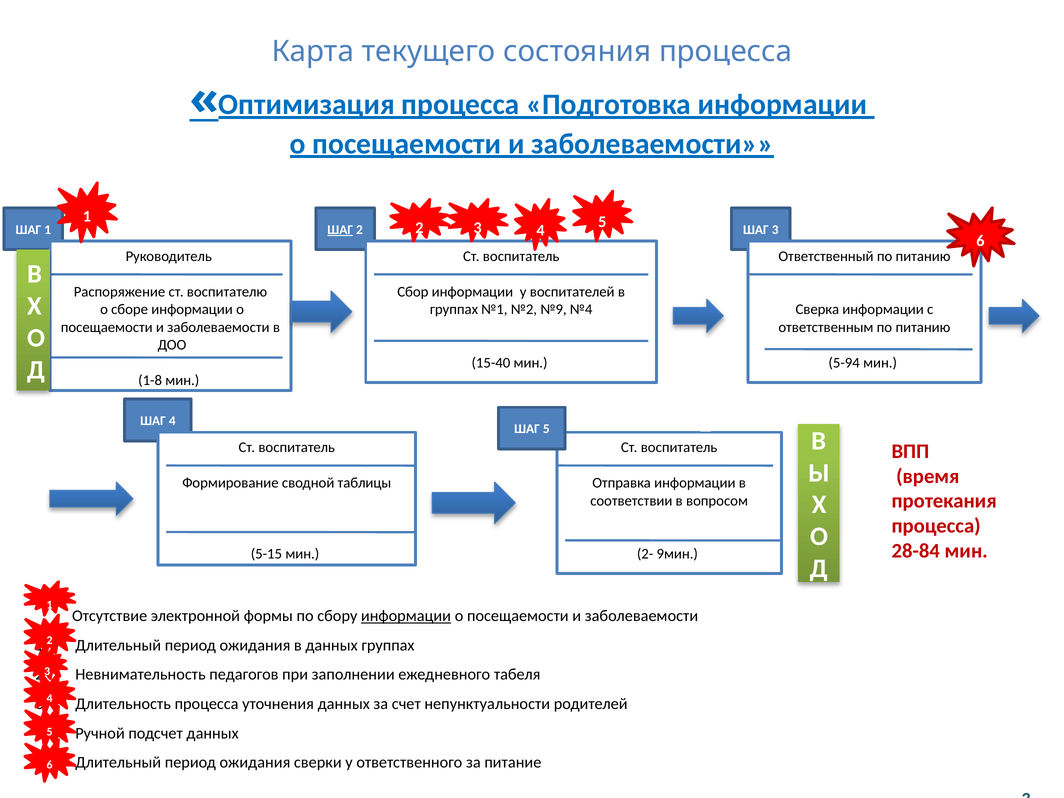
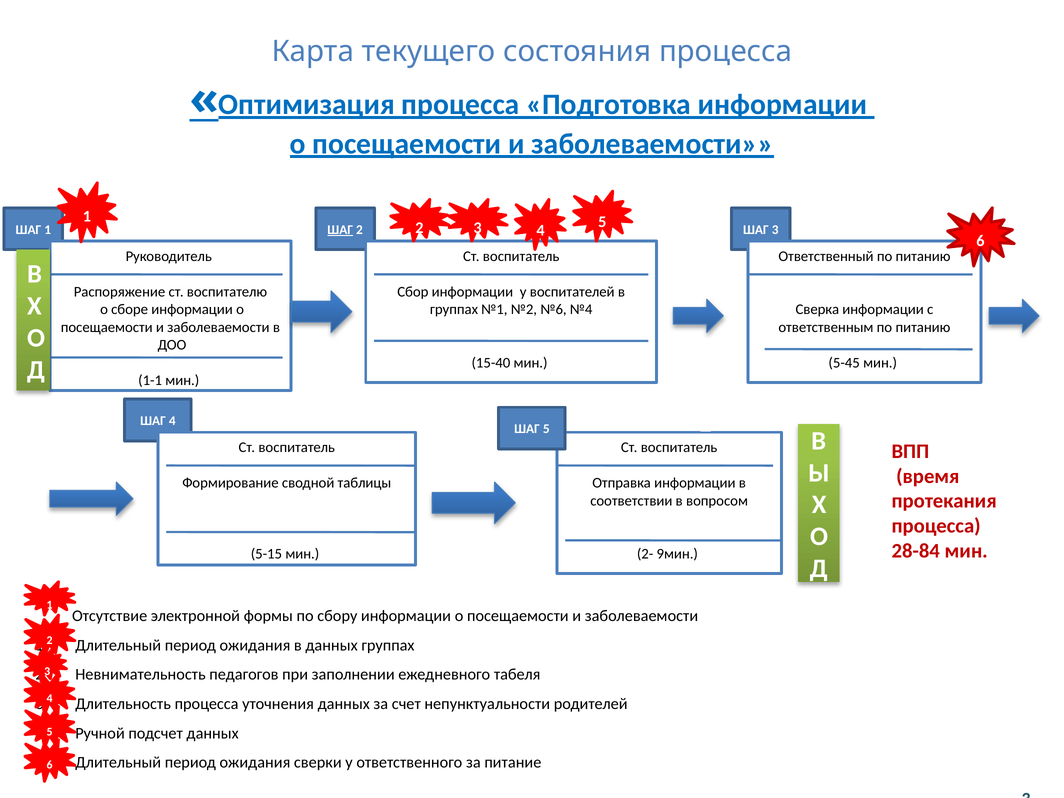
№9: №9 -> №6
5-94: 5-94 -> 5-45
1-8: 1-8 -> 1-1
информации at (406, 616) underline: present -> none
